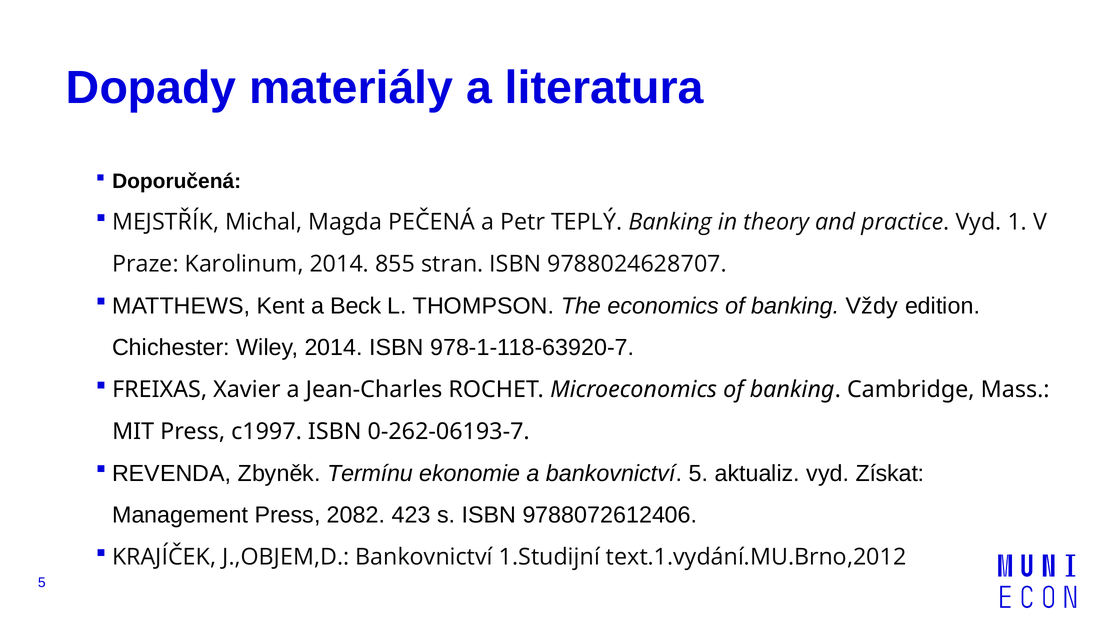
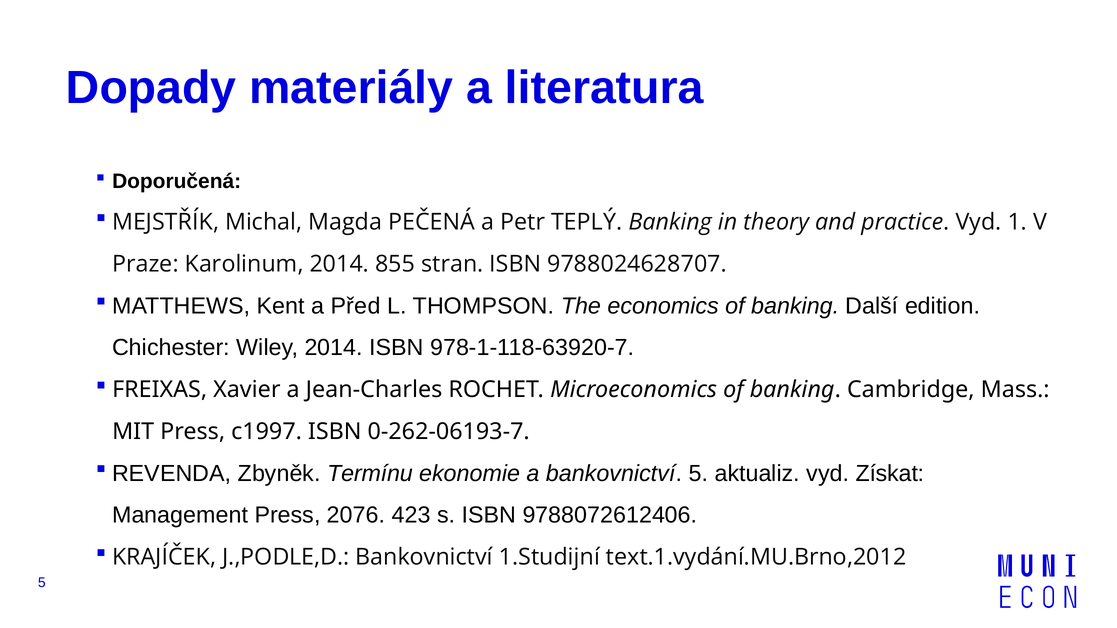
Beck: Beck -> Před
Vždy: Vždy -> Další
2082: 2082 -> 2076
J.,OBJEM,D: J.,OBJEM,D -> J.,PODLE,D
